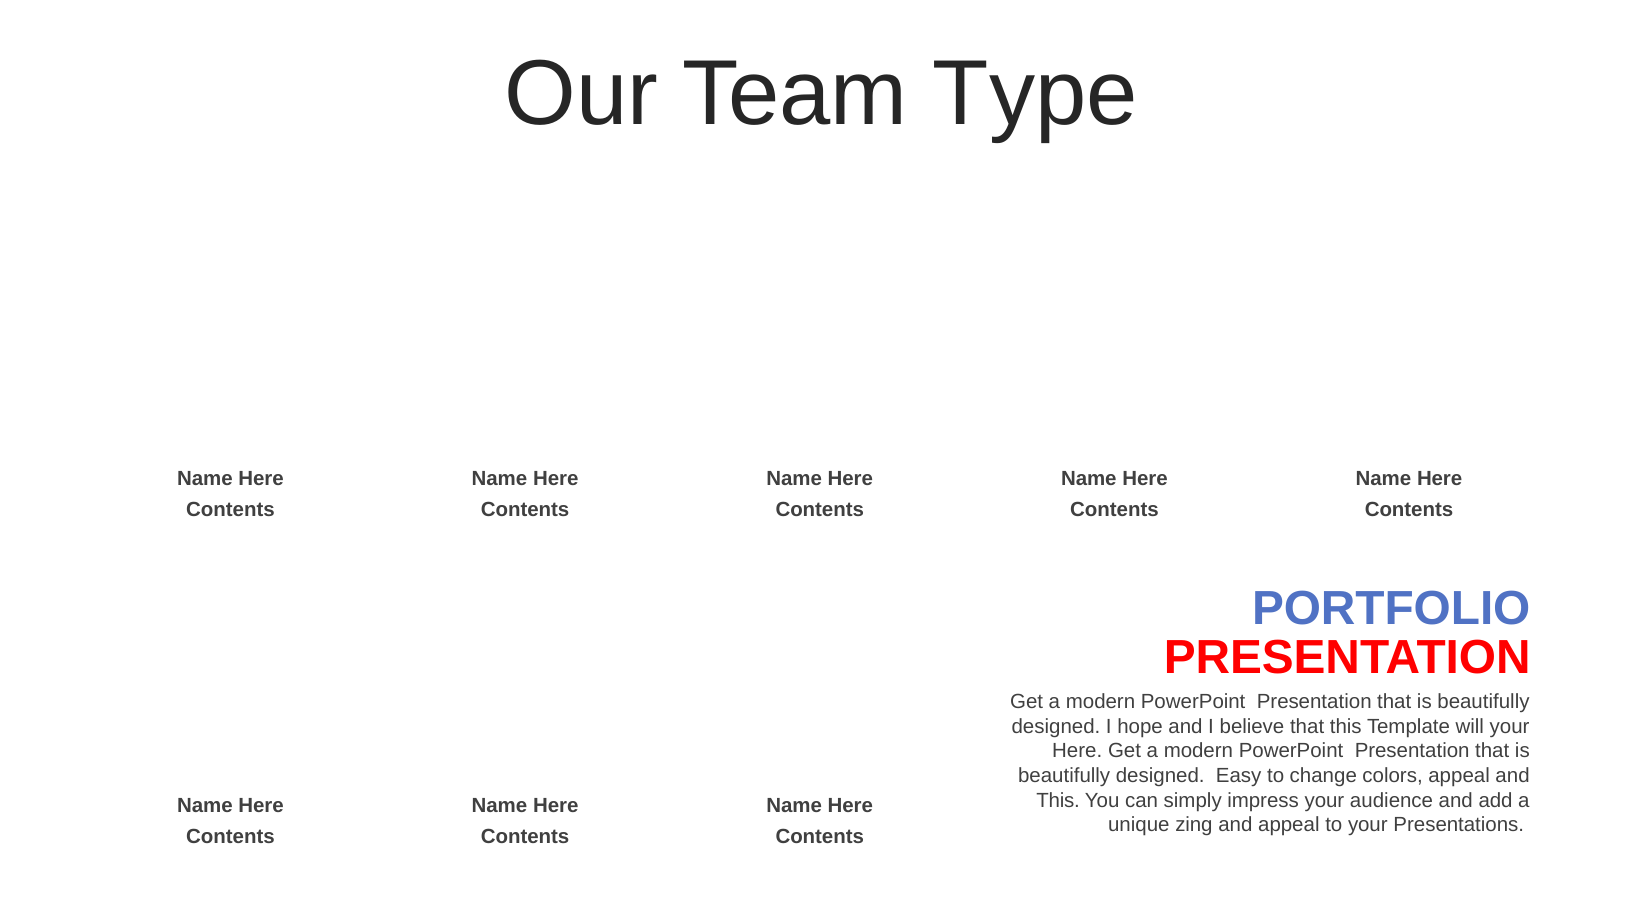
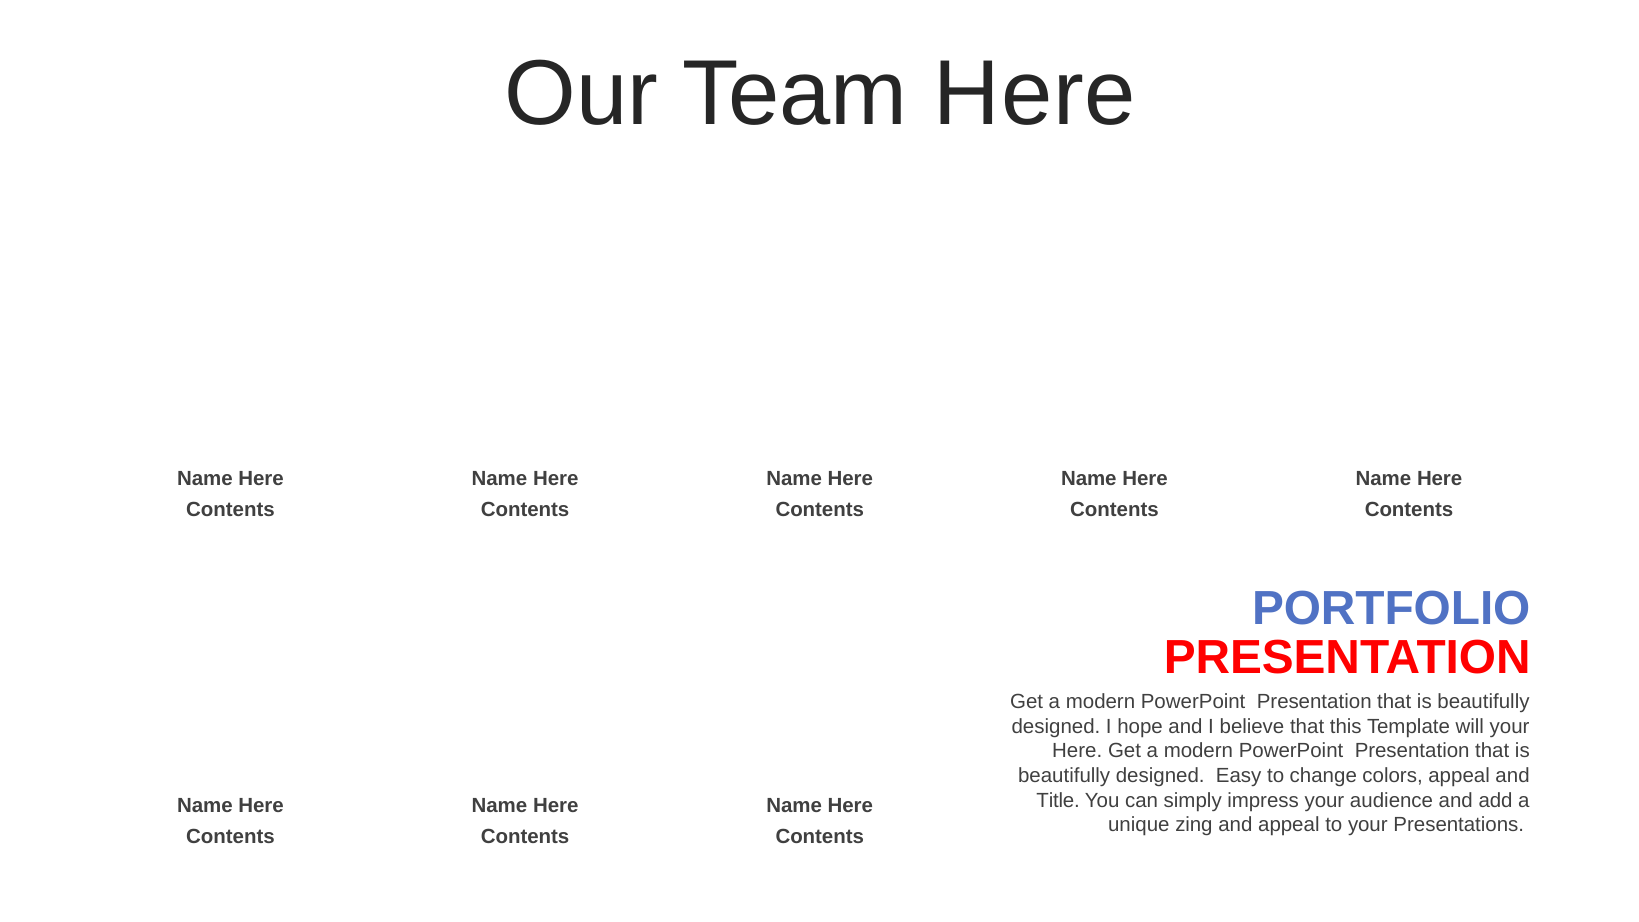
Team Type: Type -> Here
This at (1058, 800): This -> Title
